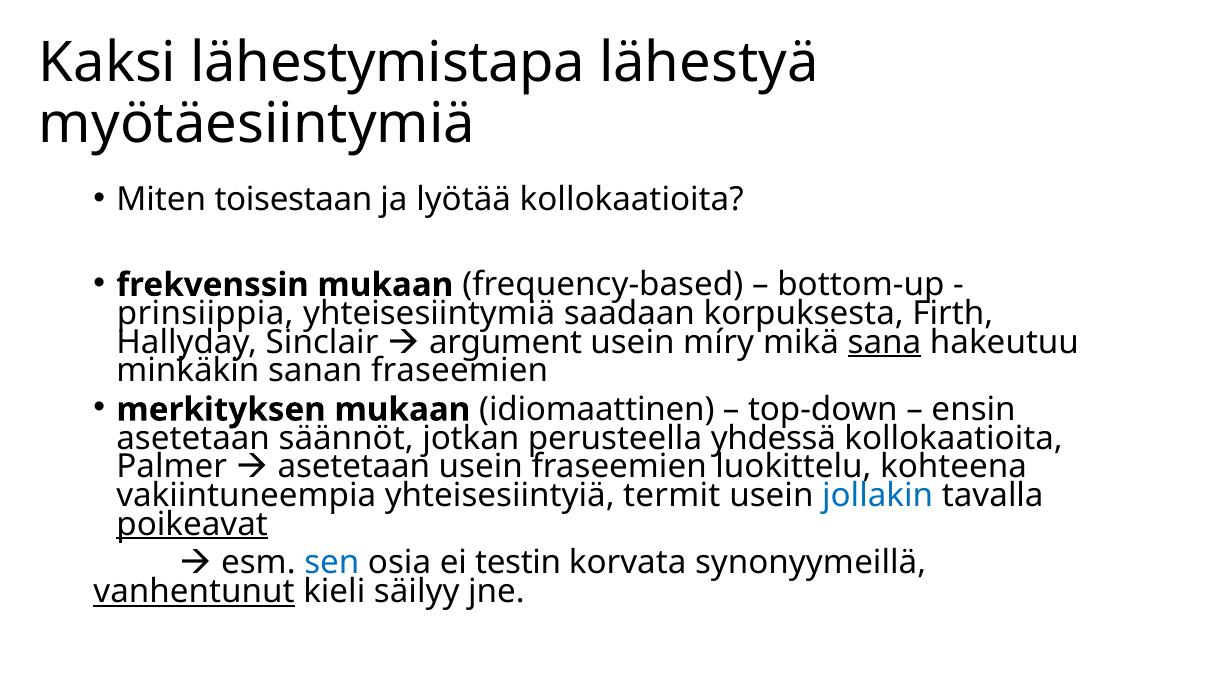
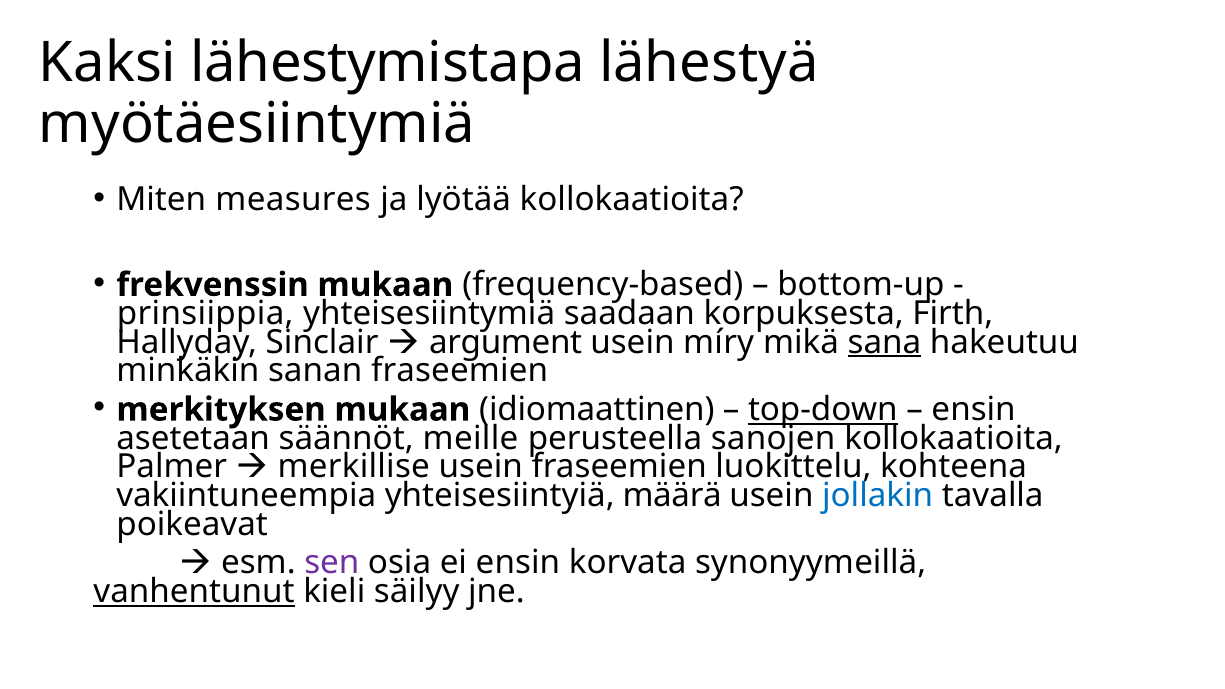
toisestaan: toisestaan -> measures
top-down underline: none -> present
jotkan: jotkan -> meille
yhdessä: yhdessä -> sanojen
asetetaan at (354, 467): asetetaan -> merkillise
termit: termit -> määrä
poikeavat underline: present -> none
sen colour: blue -> purple
ei testin: testin -> ensin
